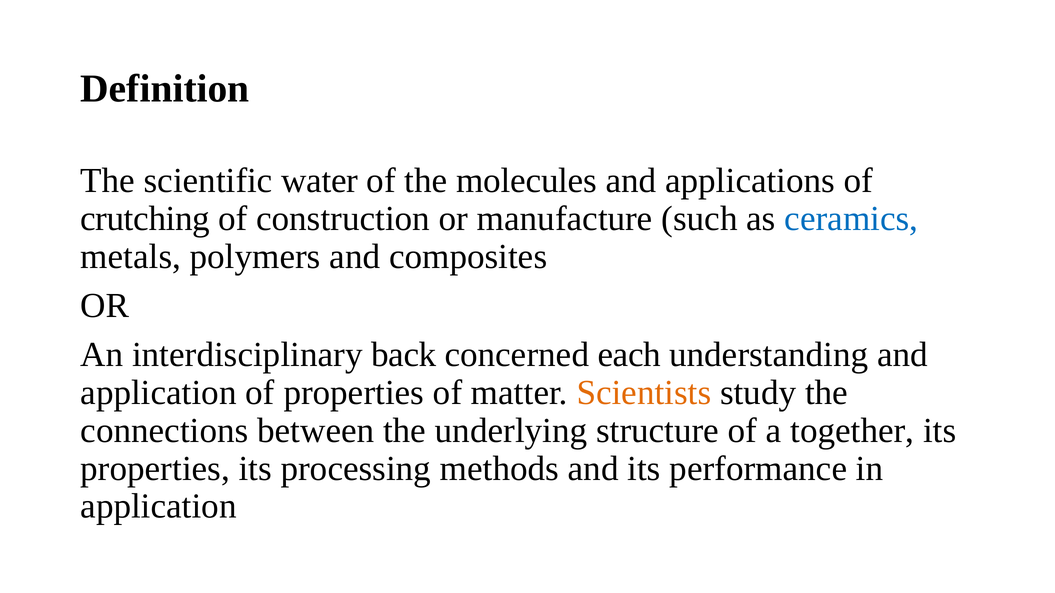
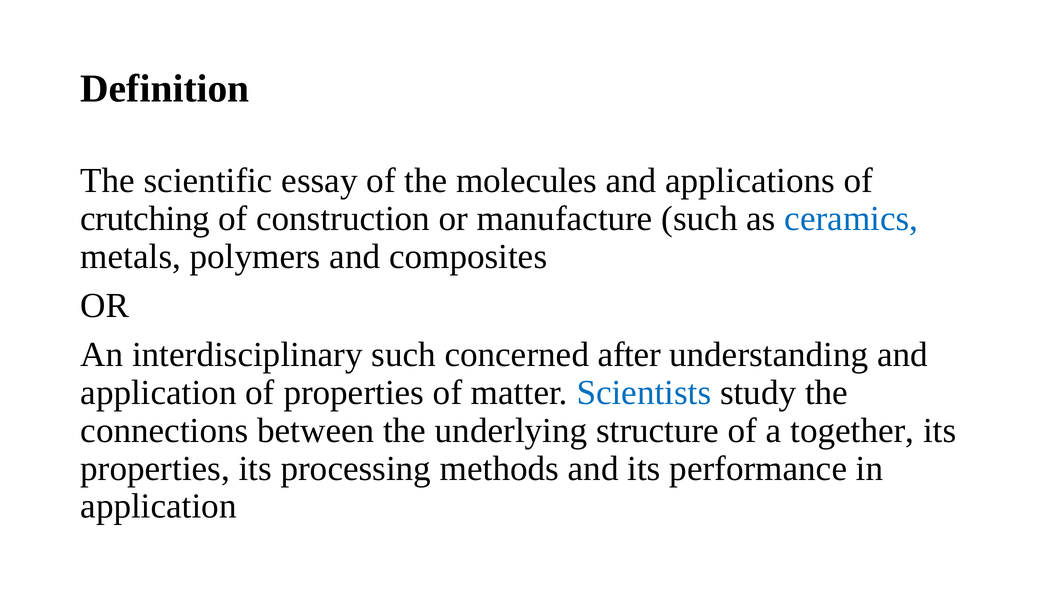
water: water -> essay
interdisciplinary back: back -> such
each: each -> after
Scientists colour: orange -> blue
